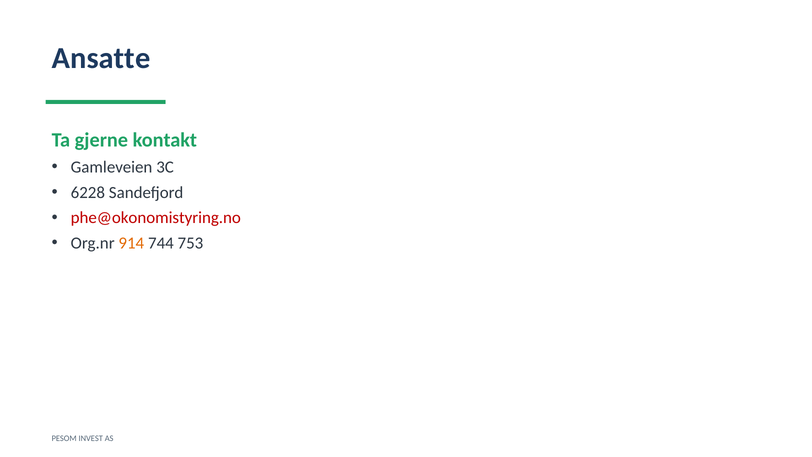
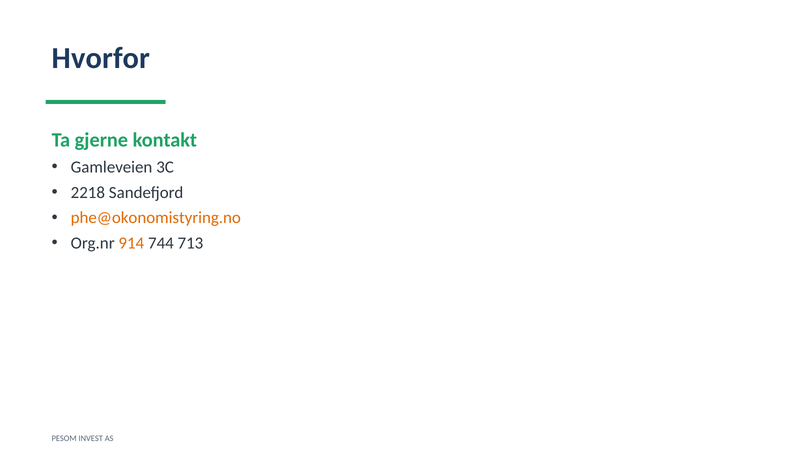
Ansatte: Ansatte -> Hvorfor
6228: 6228 -> 2218
phe@okonomistyring.no colour: red -> orange
753: 753 -> 713
